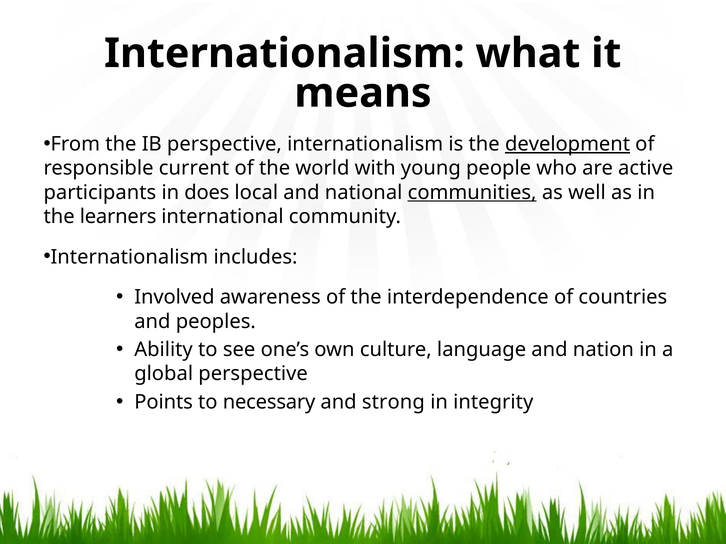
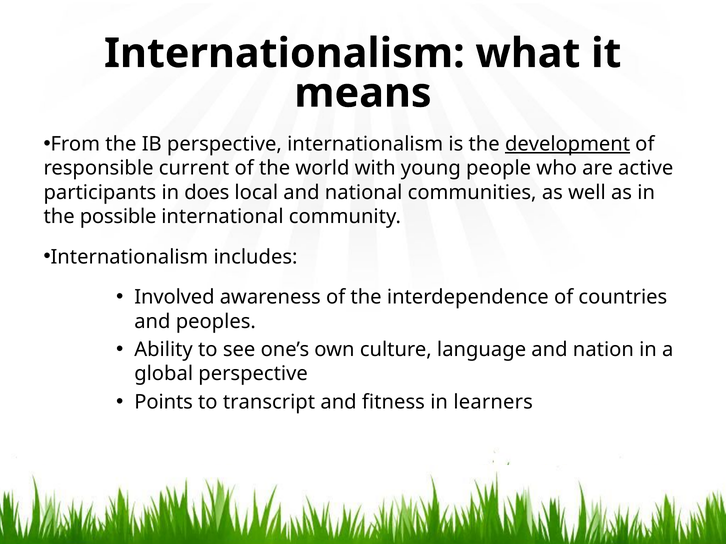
communities underline: present -> none
learners: learners -> possible
necessary: necessary -> transcript
strong: strong -> fitness
integrity: integrity -> learners
